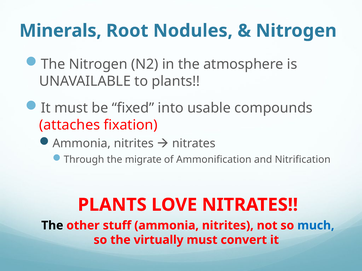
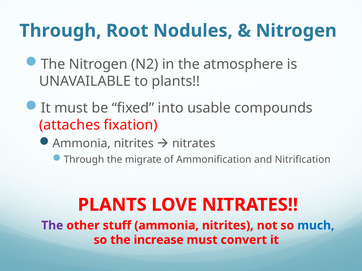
Minerals at (60, 31): Minerals -> Through
The at (52, 226) colour: black -> purple
virtually: virtually -> increase
